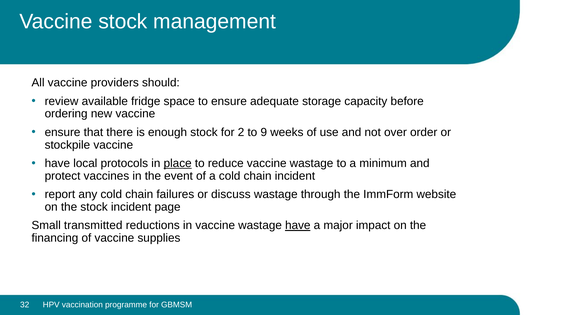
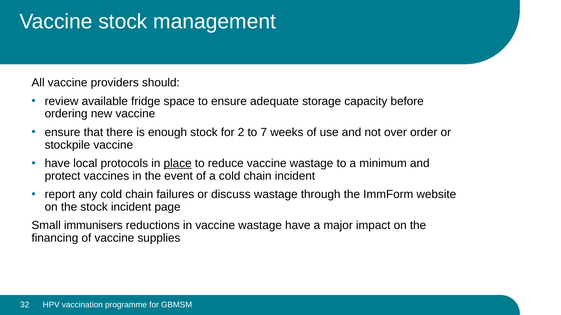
9: 9 -> 7
transmitted: transmitted -> immunisers
have at (298, 226) underline: present -> none
